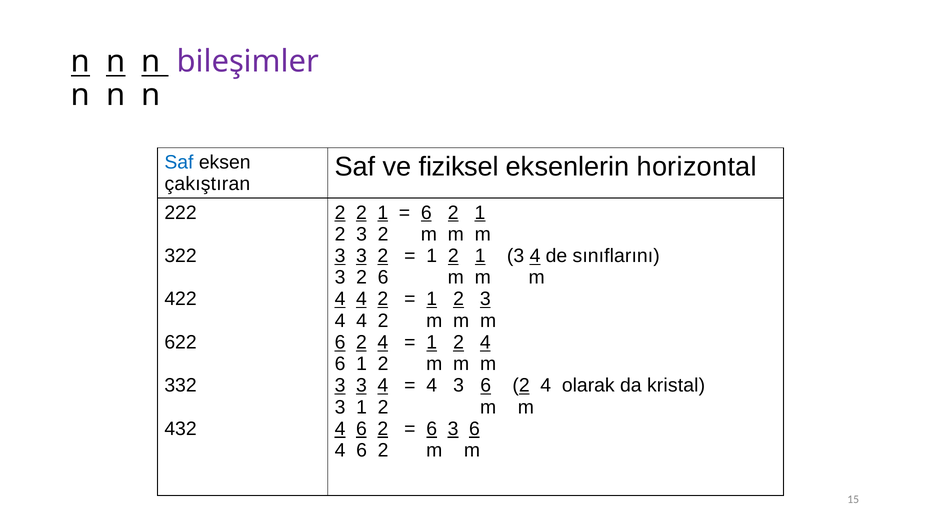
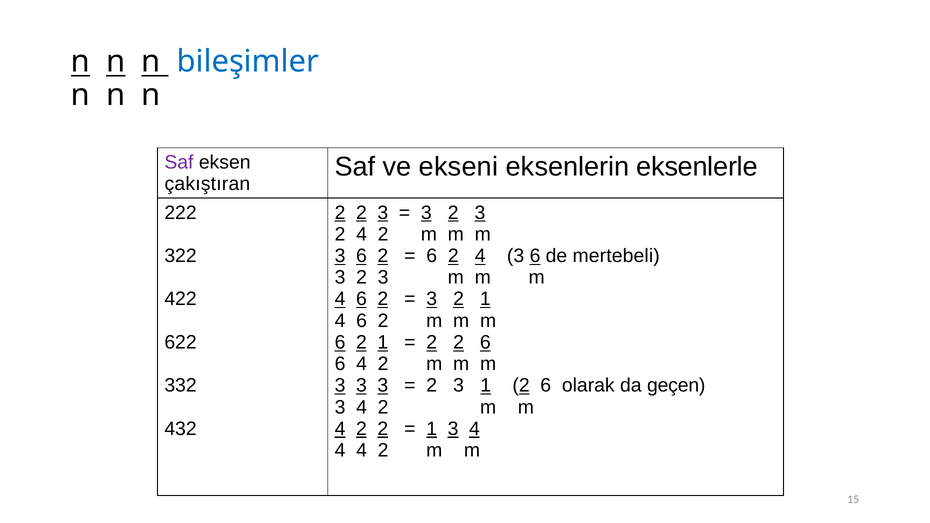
bileşimler colour: purple -> blue
Saf at (179, 162) colour: blue -> purple
fiziksel: fiziksel -> ekseni
horizontal: horizontal -> eksenlerle
2 2 1: 1 -> 3
6 at (426, 213): 6 -> 3
1 at (480, 213): 1 -> 3
3 at (362, 234): 3 -> 4
3 at (361, 256): 3 -> 6
1 at (432, 256): 1 -> 6
1 at (480, 256): 1 -> 4
4 at (535, 256): 4 -> 6
sınıflarını: sınıflarını -> mertebeli
6 at (383, 278): 6 -> 3
4 at (361, 299): 4 -> 6
1 at (432, 299): 1 -> 3
3 at (485, 299): 3 -> 1
4 at (362, 321): 4 -> 6
4 at (383, 342): 4 -> 1
1 at (432, 342): 1 -> 2
4 at (485, 342): 4 -> 6
6 1: 1 -> 4
3 3 4: 4 -> 3
4 at (432, 386): 4 -> 2
6 at (486, 386): 6 -> 1
4 at (546, 386): 4 -> 6
kristal: kristal -> geçen
1 at (362, 407): 1 -> 4
6 at (361, 429): 6 -> 2
6 at (432, 429): 6 -> 1
6 at (474, 429): 6 -> 4
6 at (362, 450): 6 -> 4
